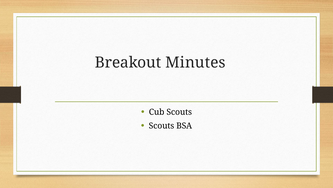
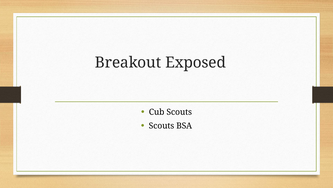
Minutes: Minutes -> Exposed
